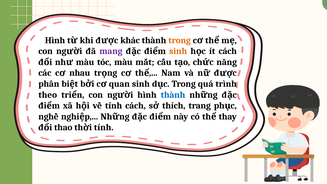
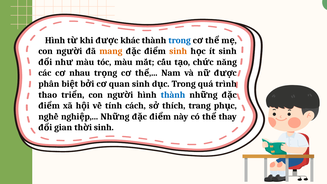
trong at (180, 40) colour: orange -> blue
mang colour: purple -> orange
ít cách: cách -> sinh
theo: theo -> thao
thao: thao -> gian
tính at (104, 127): tính -> sinh
